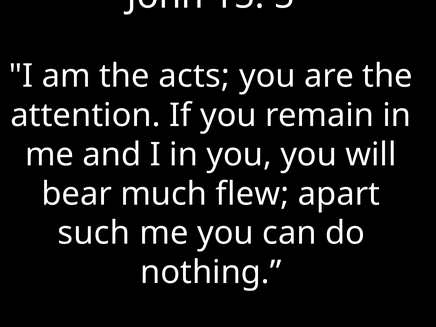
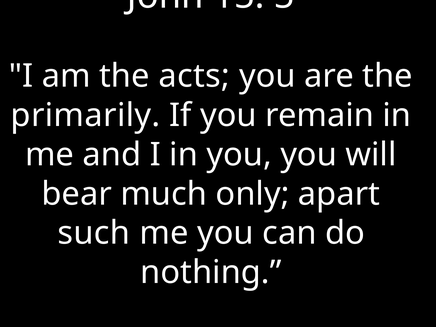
attention: attention -> primarily
flew: flew -> only
